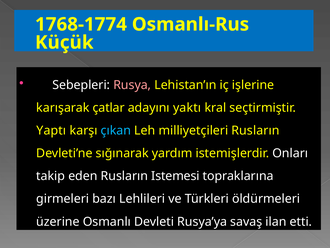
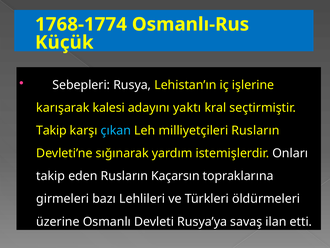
Rusya colour: pink -> white
çatlar: çatlar -> kalesi
Yaptı at (51, 130): Yaptı -> Takip
Istemesi: Istemesi -> Kaçarsın
